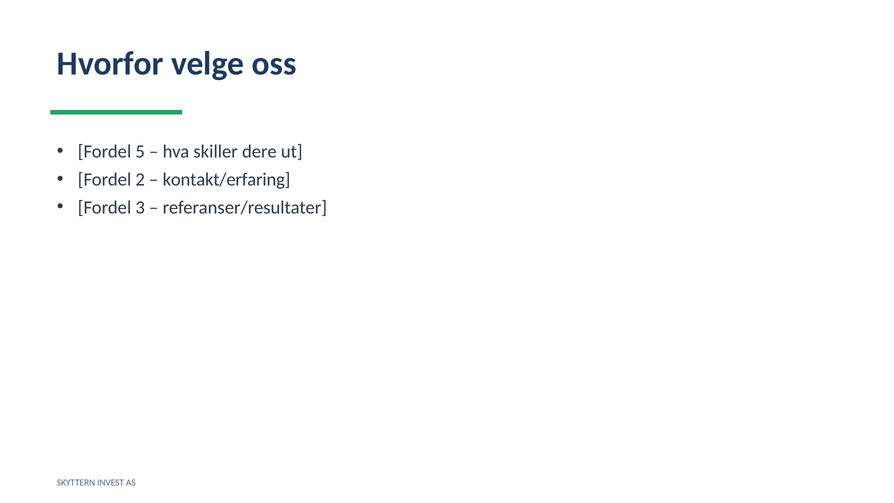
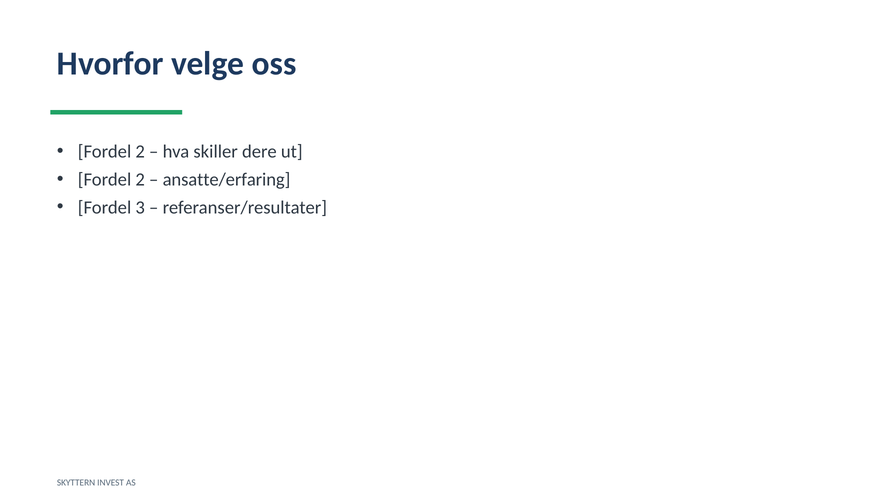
5 at (140, 151): 5 -> 2
kontakt/erfaring: kontakt/erfaring -> ansatte/erfaring
